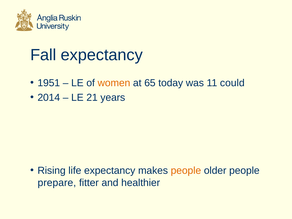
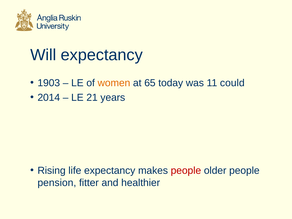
Fall: Fall -> Will
1951: 1951 -> 1903
people at (186, 171) colour: orange -> red
prepare: prepare -> pension
